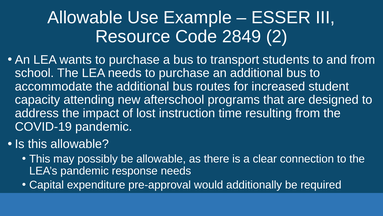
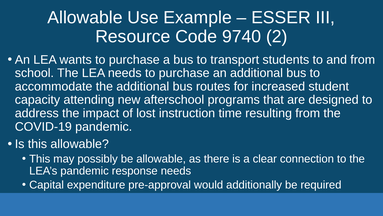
2849: 2849 -> 9740
